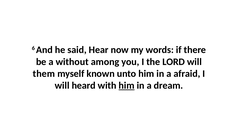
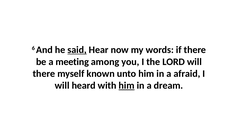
said underline: none -> present
without: without -> meeting
them at (44, 74): them -> there
